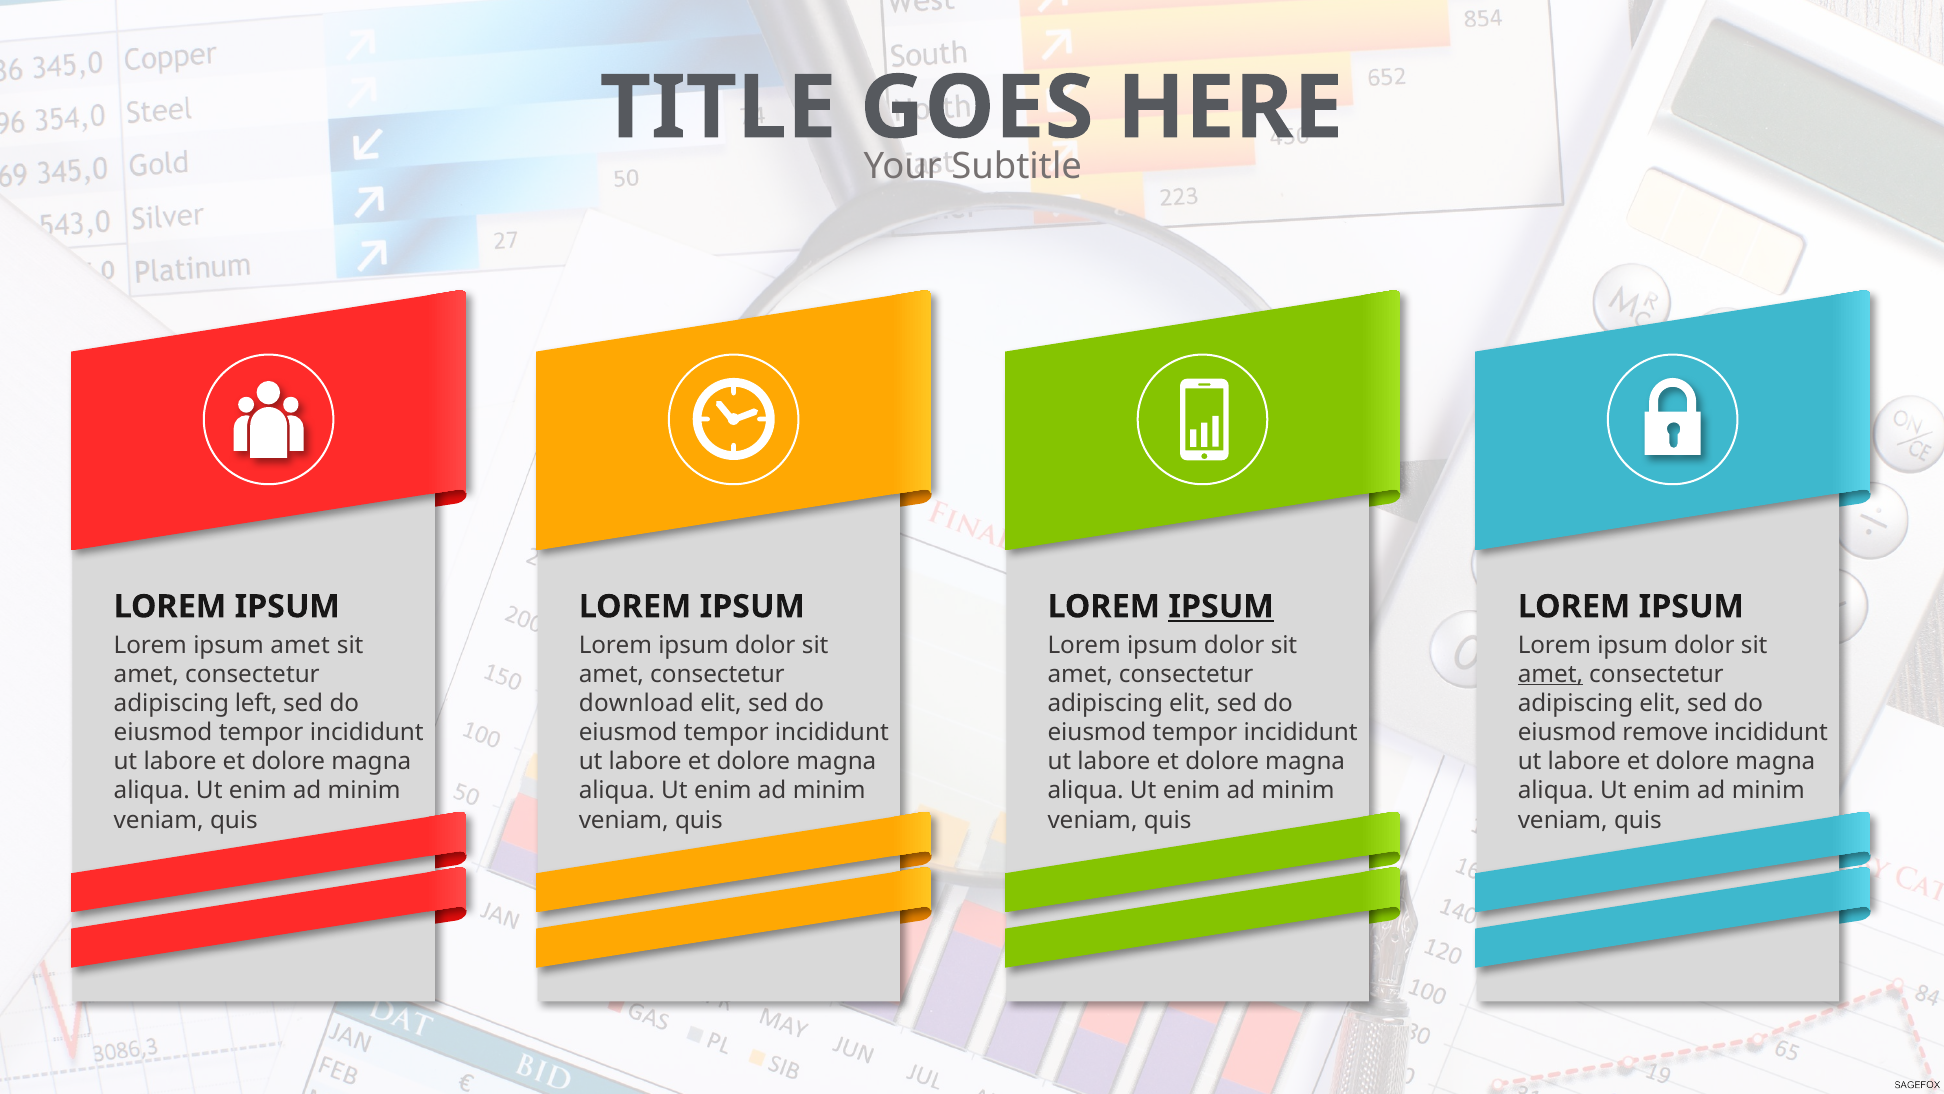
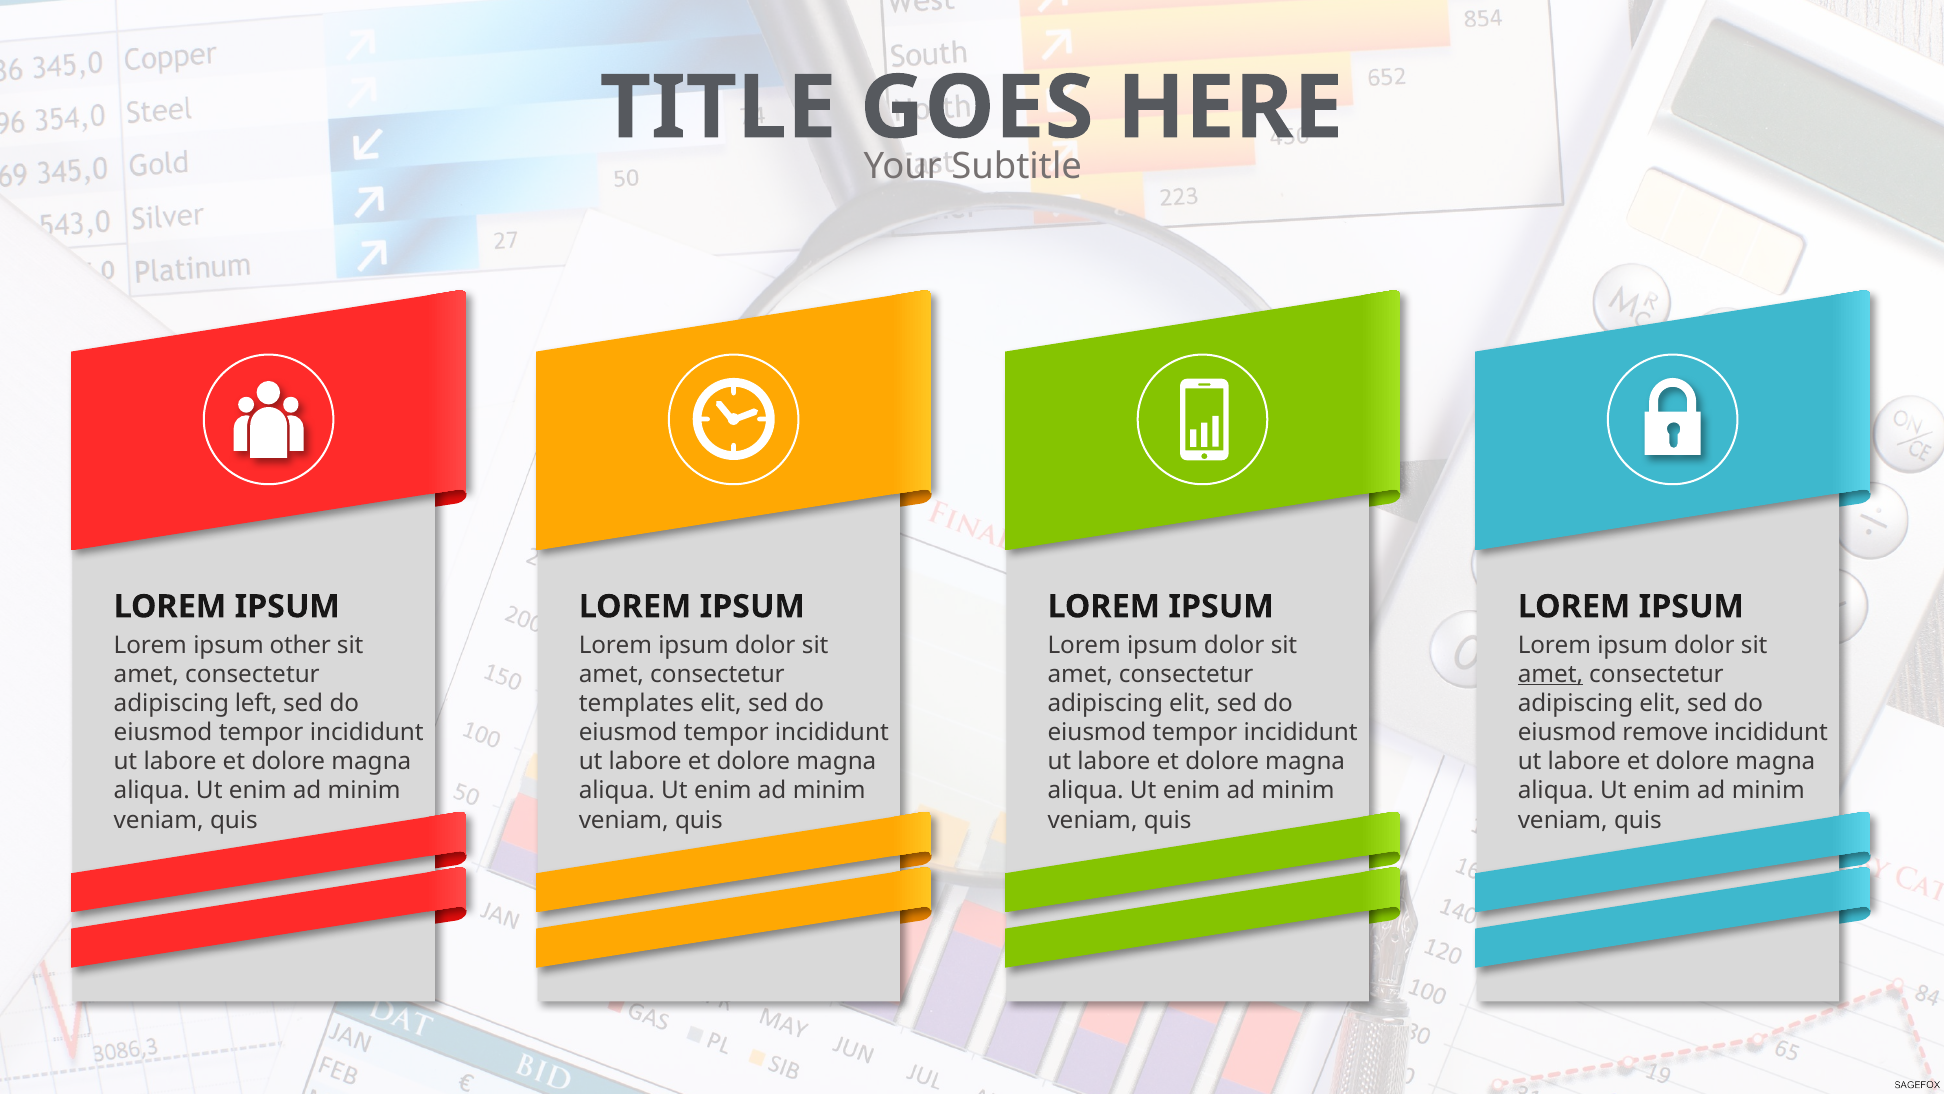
IPSUM at (1221, 606) underline: present -> none
ipsum amet: amet -> other
download: download -> templates
